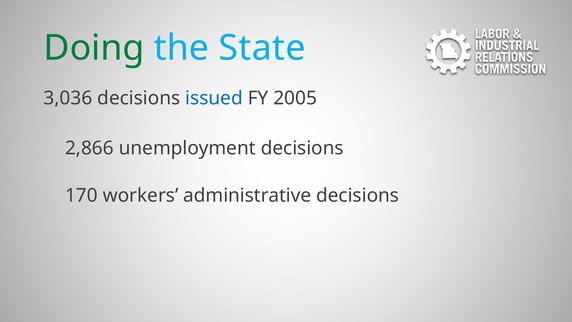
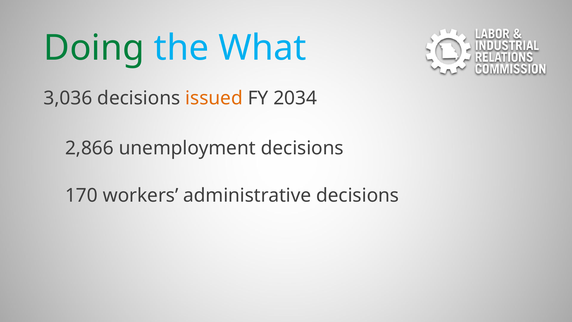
State: State -> What
issued colour: blue -> orange
2005: 2005 -> 2034
